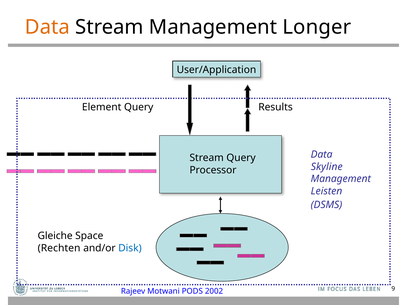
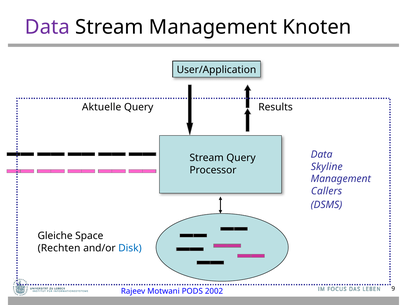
Data at (47, 27) colour: orange -> purple
Longer: Longer -> Knoten
Element: Element -> Aktuelle
Leisten: Leisten -> Callers
